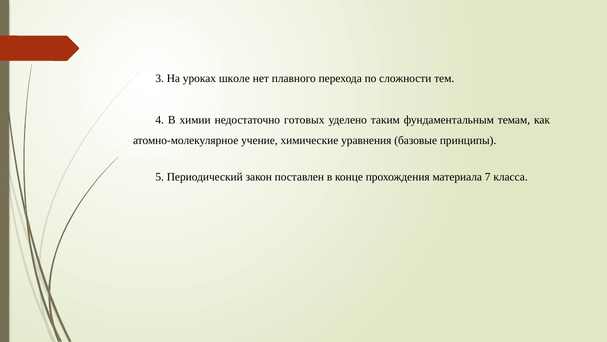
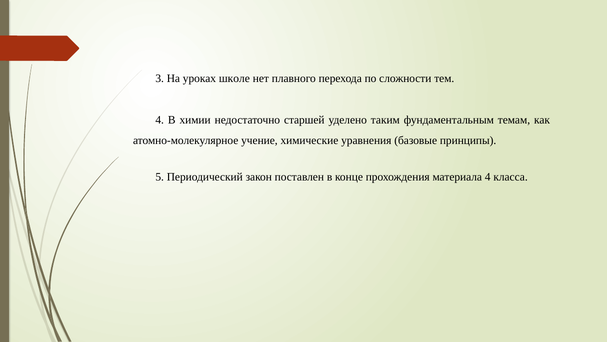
готовых: готовых -> старшей
материала 7: 7 -> 4
